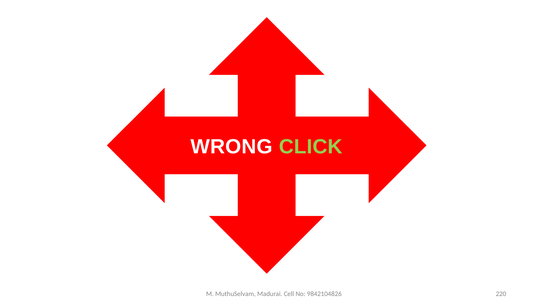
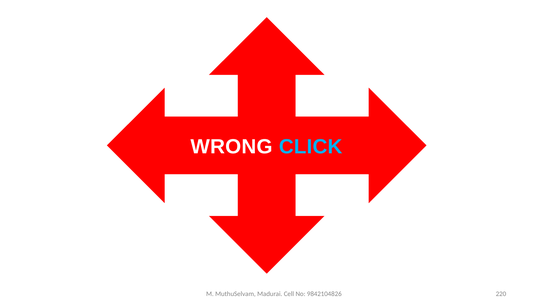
CLICK colour: light green -> light blue
